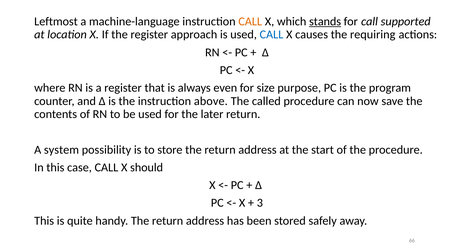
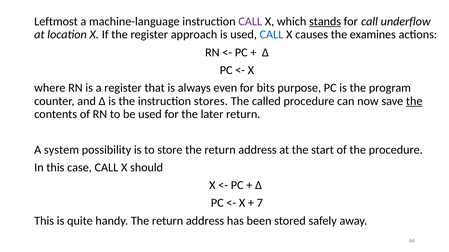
CALL at (250, 22) colour: orange -> purple
supported: supported -> underflow
requiring: requiring -> examines
size: size -> bits
above: above -> stores
the at (414, 101) underline: none -> present
3: 3 -> 7
